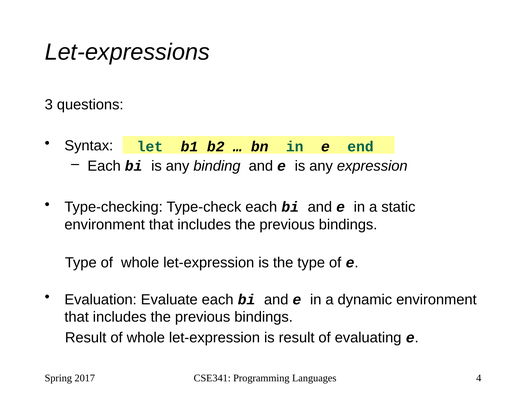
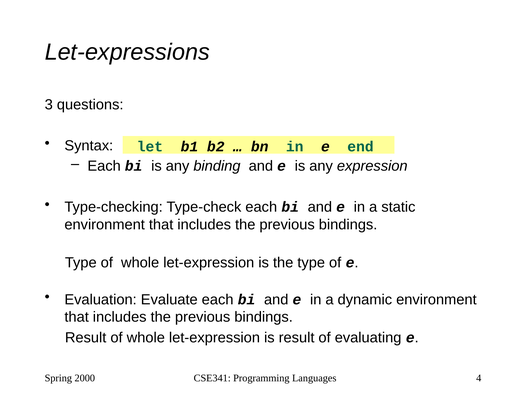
2017: 2017 -> 2000
